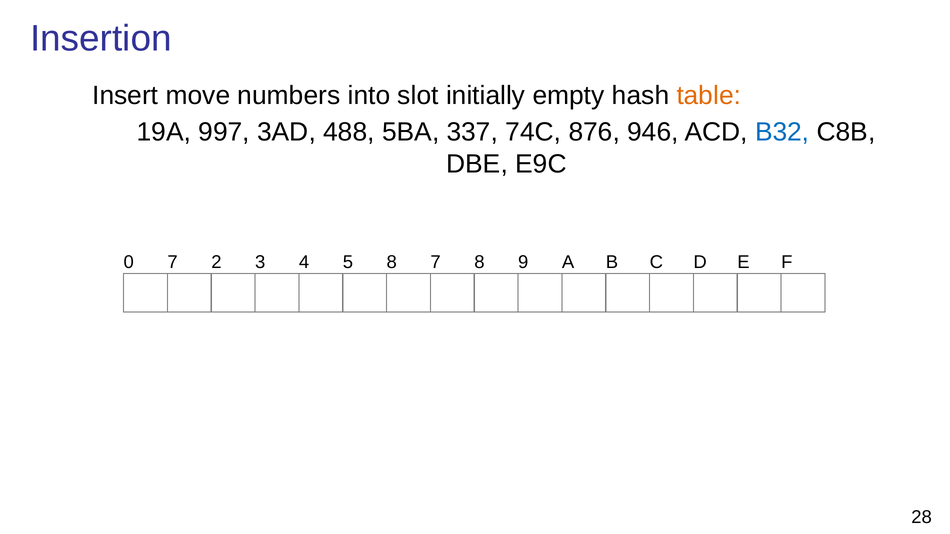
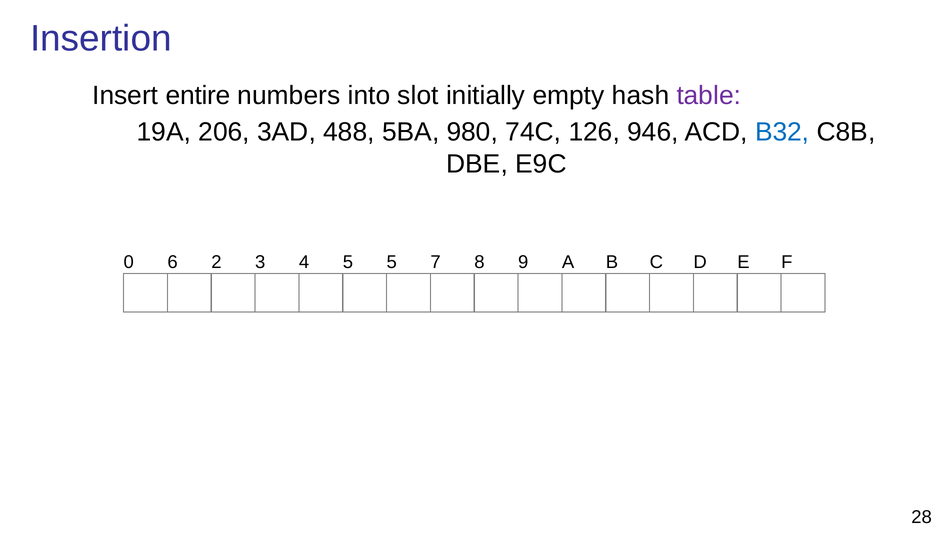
move: move -> entire
table colour: orange -> purple
997: 997 -> 206
337: 337 -> 980
876: 876 -> 126
0 7: 7 -> 6
5 8: 8 -> 5
